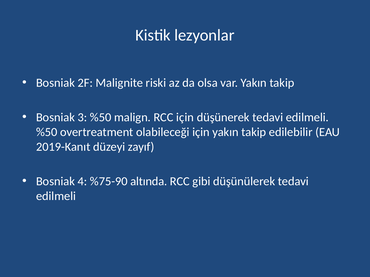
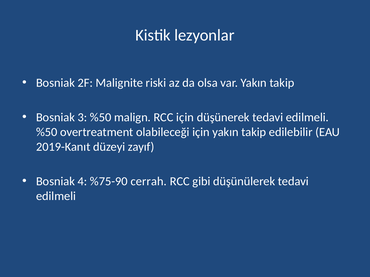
altında: altında -> cerrah
